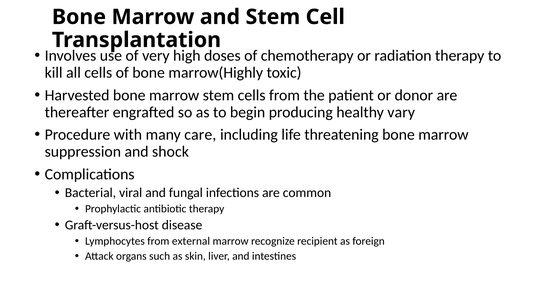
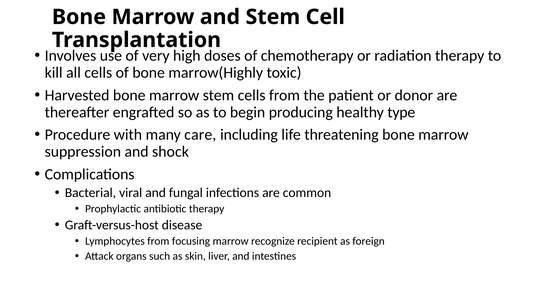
vary: vary -> type
external: external -> focusing
